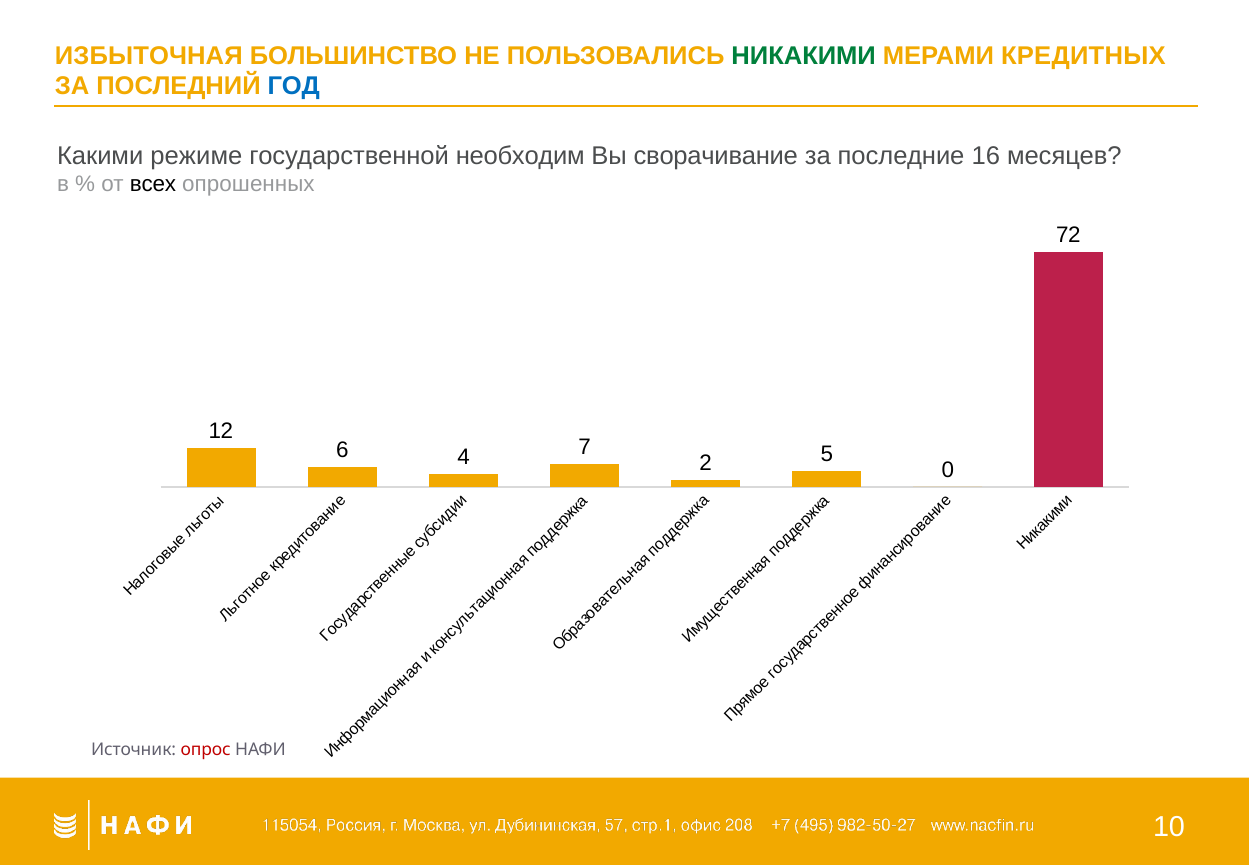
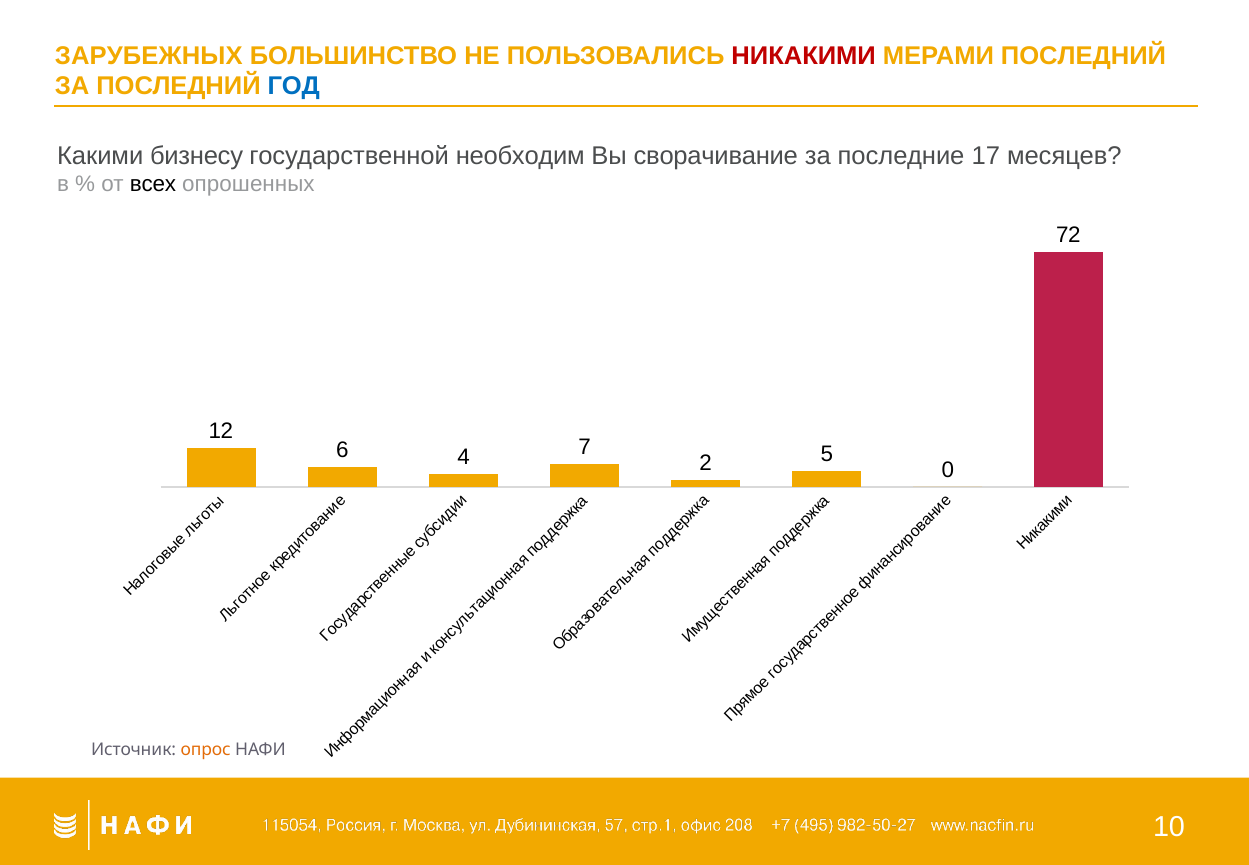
ИЗБЫТОЧНАЯ: ИЗБЫТОЧНАЯ -> ЗАРУБЕЖНЫХ
НИКАКИМИ colour: green -> red
МЕРАМИ КРЕДИТНЫХ: КРЕДИТНЫХ -> ПОСЛЕДНИЙ
режиме: режиме -> бизнесу
16: 16 -> 17
опрос colour: red -> orange
